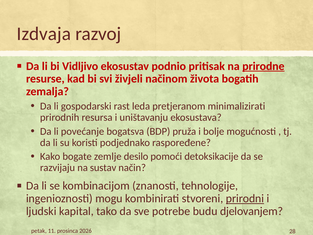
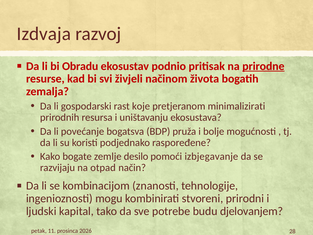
Vidljivo: Vidljivo -> Obradu
leda: leda -> koje
detoksikacije: detoksikacije -> izbjegavanje
sustav: sustav -> otpad
prirodni underline: present -> none
